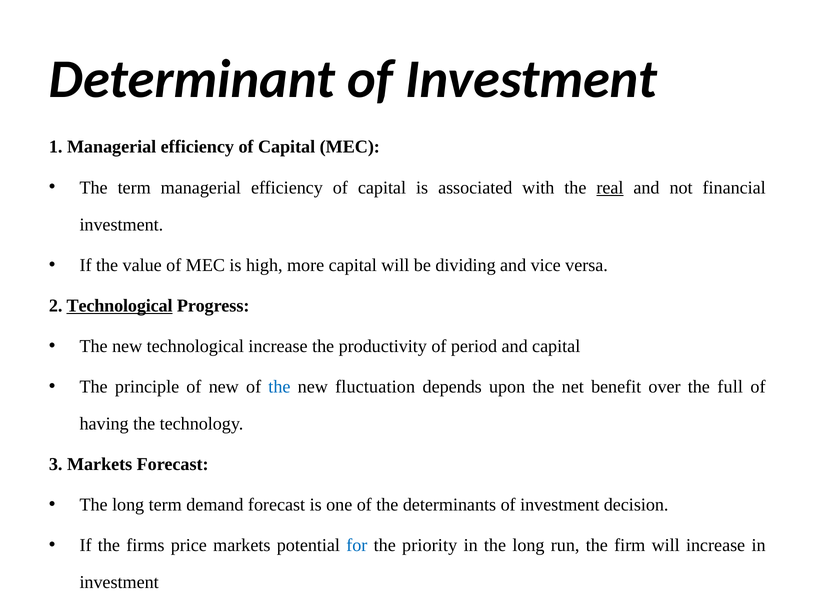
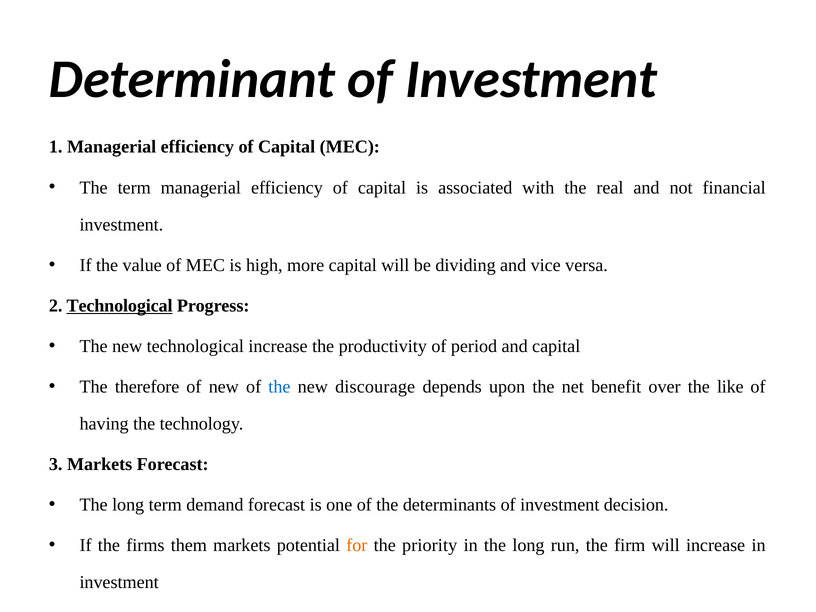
real underline: present -> none
principle: principle -> therefore
fluctuation: fluctuation -> discourage
full: full -> like
price: price -> them
for colour: blue -> orange
